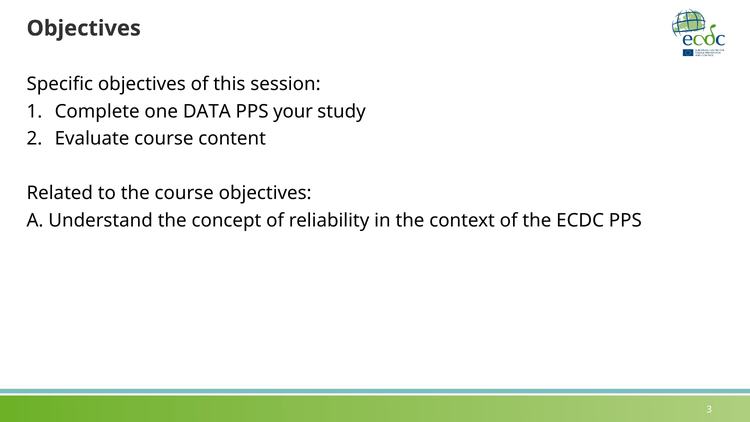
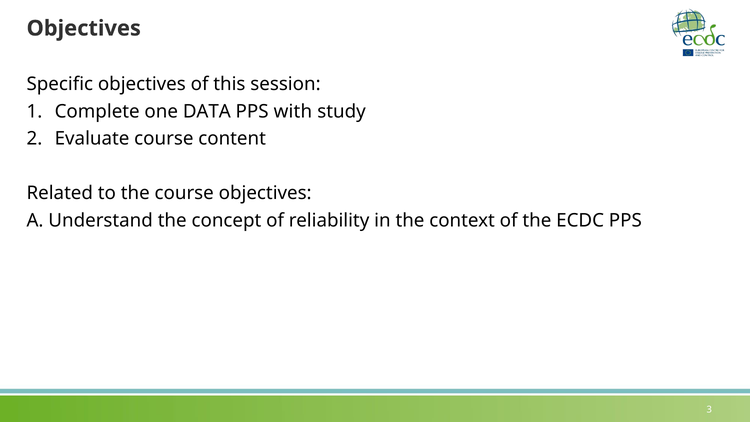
your: your -> with
